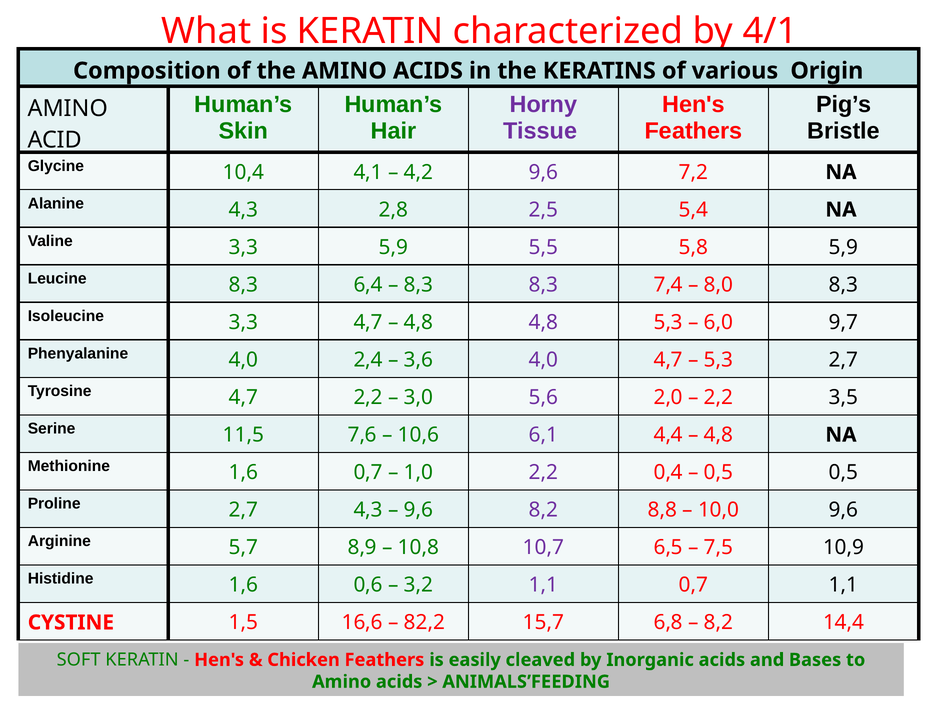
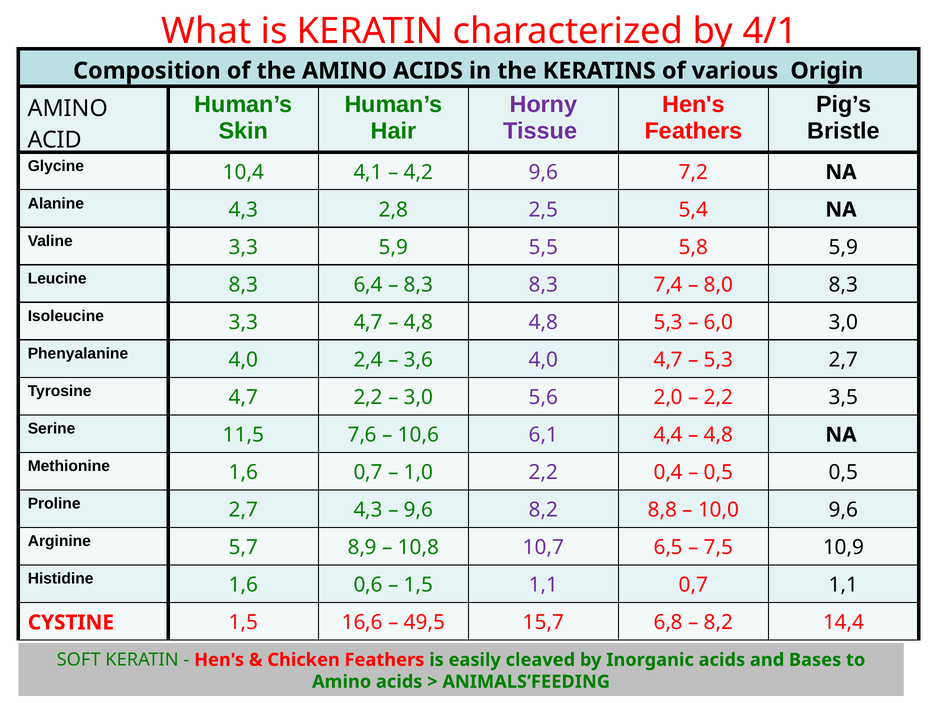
6,0 9,7: 9,7 -> 3,0
3,2 at (419, 585): 3,2 -> 1,5
82,2: 82,2 -> 49,5
